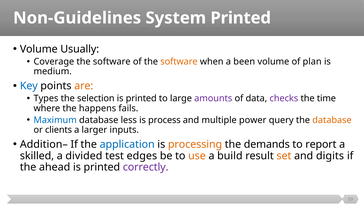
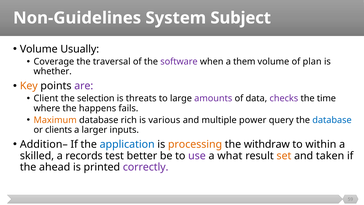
System Printed: Printed -> Subject
software at (112, 62): software -> traversal
software at (179, 62) colour: orange -> purple
been: been -> them
medium: medium -> whether
Key colour: blue -> orange
are colour: orange -> purple
Types: Types -> Client
printed at (141, 98): printed -> threats
Maximum colour: blue -> orange
less: less -> rich
process: process -> various
database at (332, 120) colour: orange -> blue
demands: demands -> withdraw
report: report -> within
divided: divided -> records
edges: edges -> better
use colour: orange -> purple
build: build -> what
digits: digits -> taken
